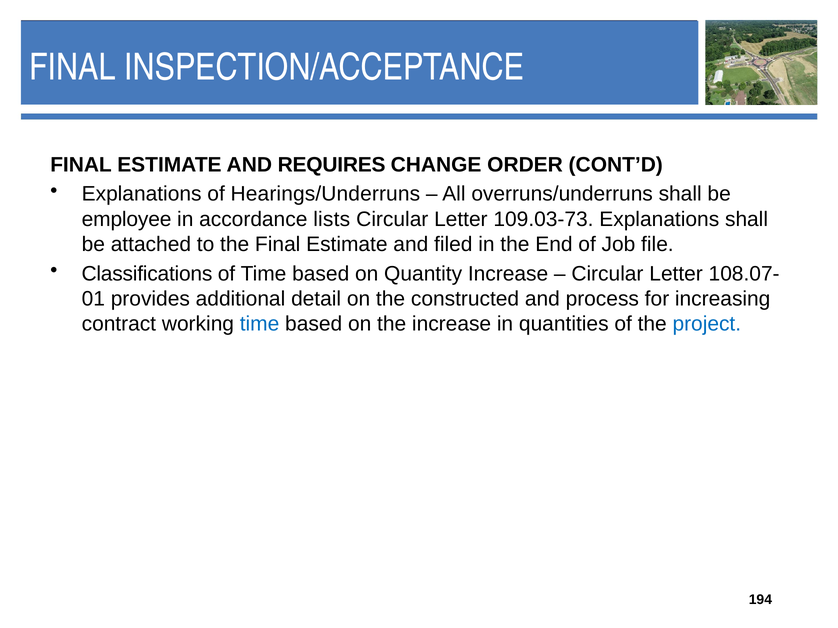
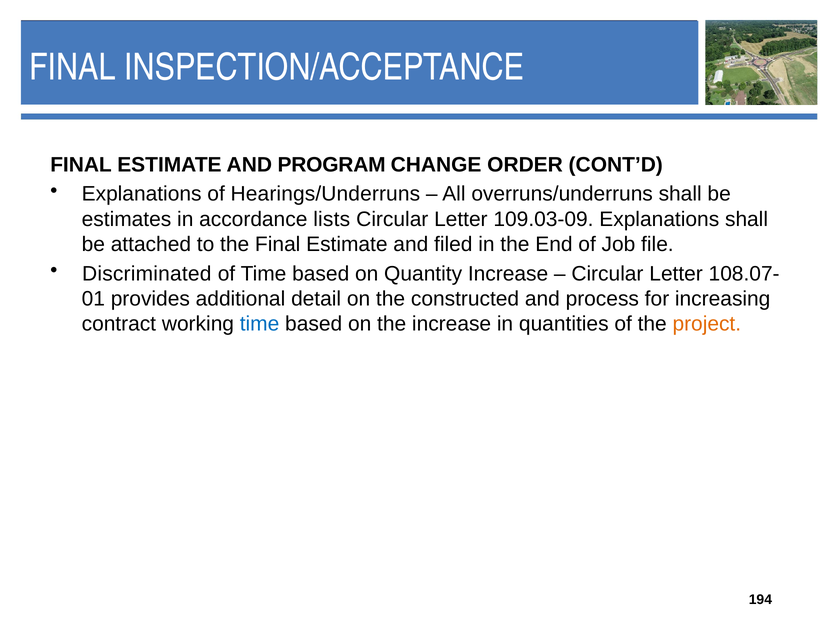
REQUIRES: REQUIRES -> PROGRAM
employee: employee -> estimates
109.03-73: 109.03-73 -> 109.03-09
Classifications: Classifications -> Discriminated
project colour: blue -> orange
